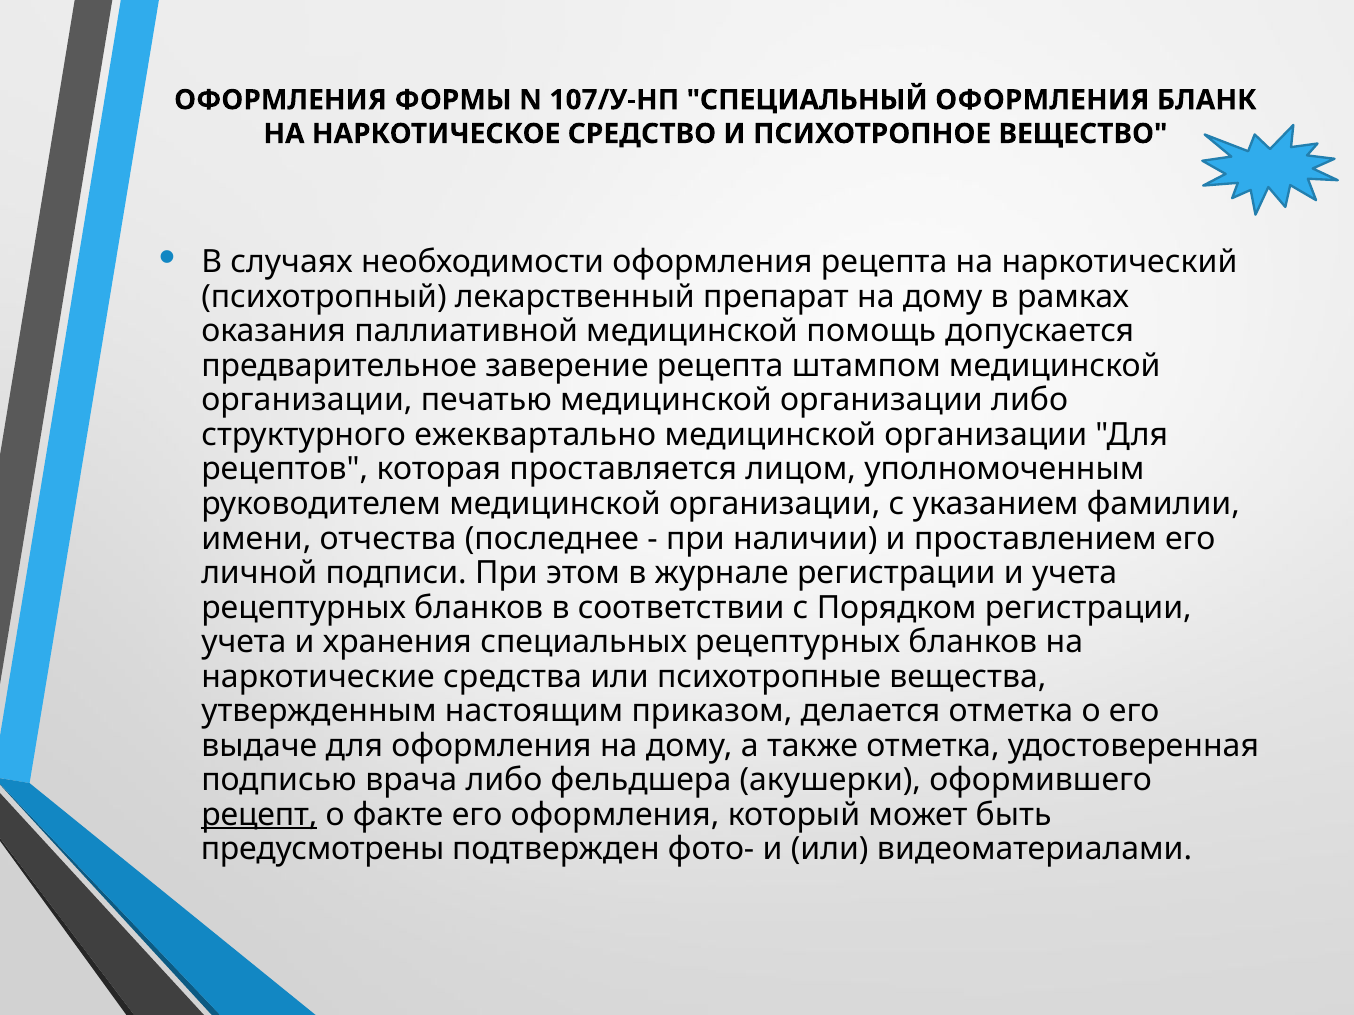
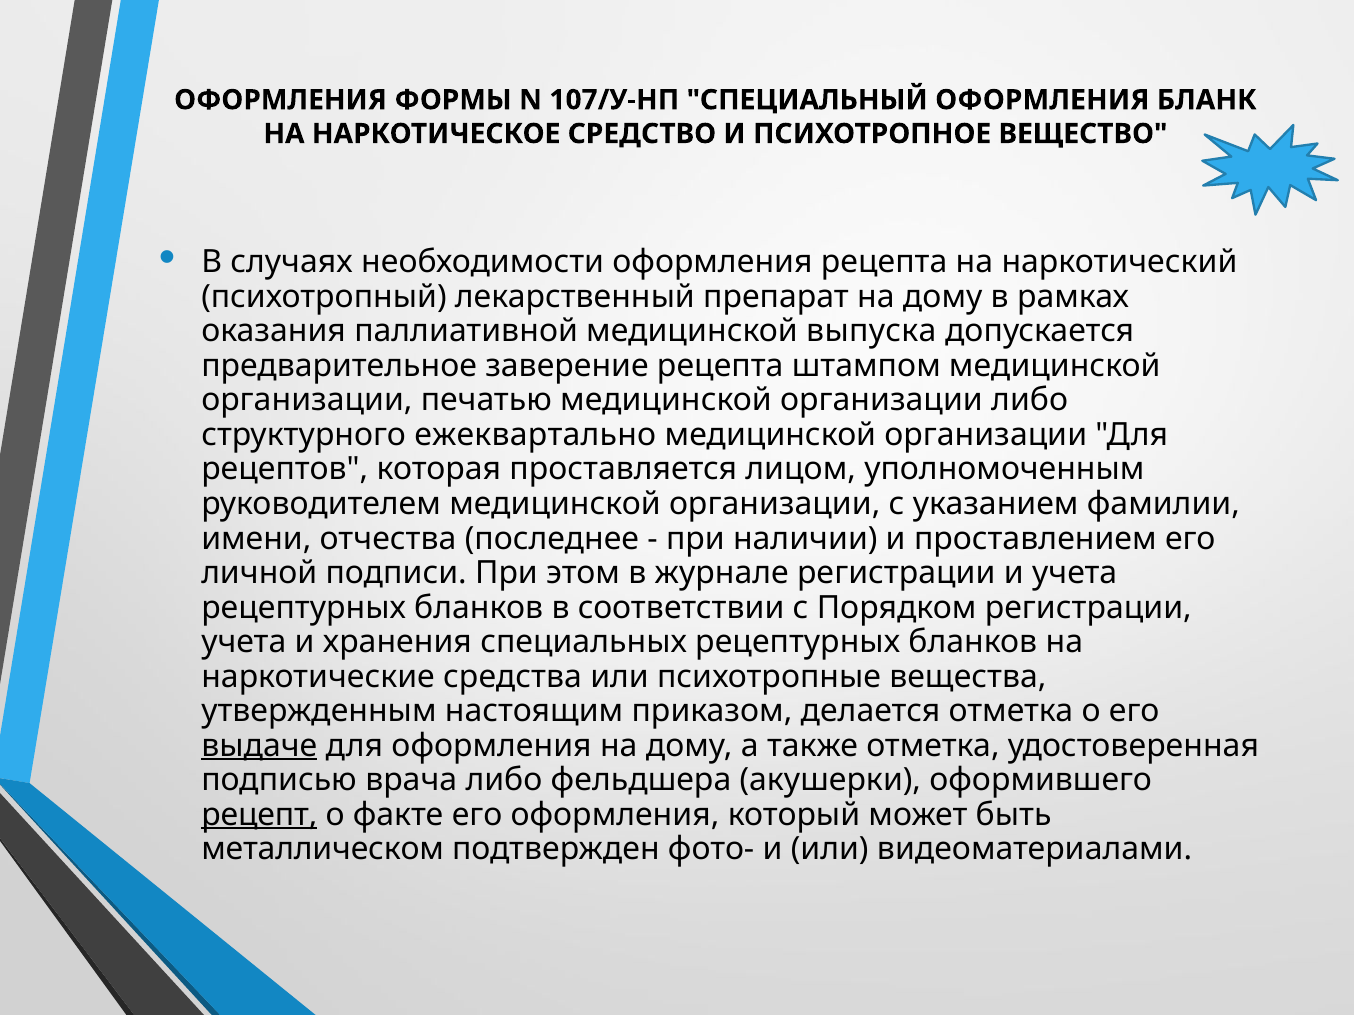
помощь: помощь -> выпуска
выдаче underline: none -> present
предусмотрены: предусмотрены -> металлическом
